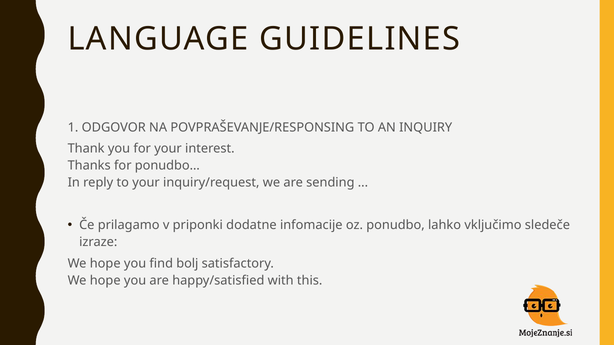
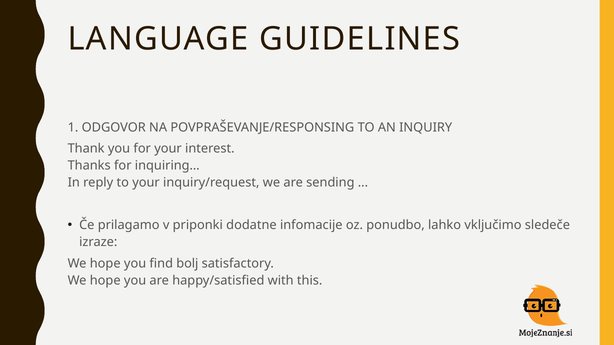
ponudbo…: ponudbo… -> inquiring…
